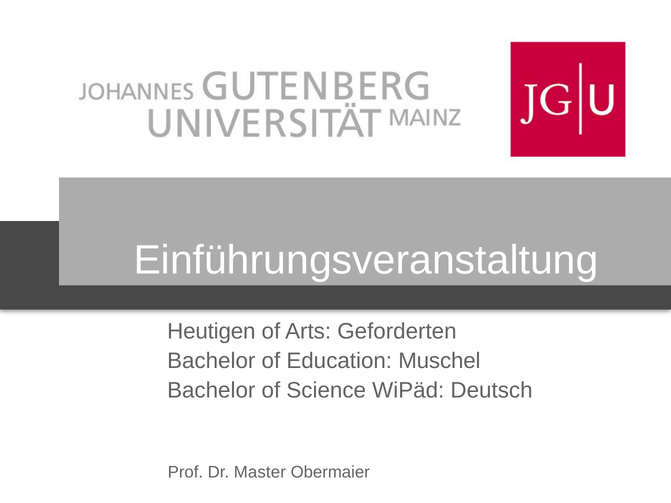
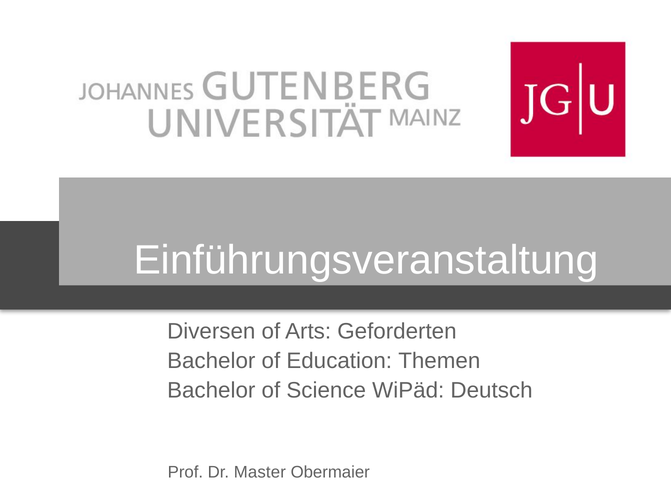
Heutigen: Heutigen -> Diversen
Muschel: Muschel -> Themen
